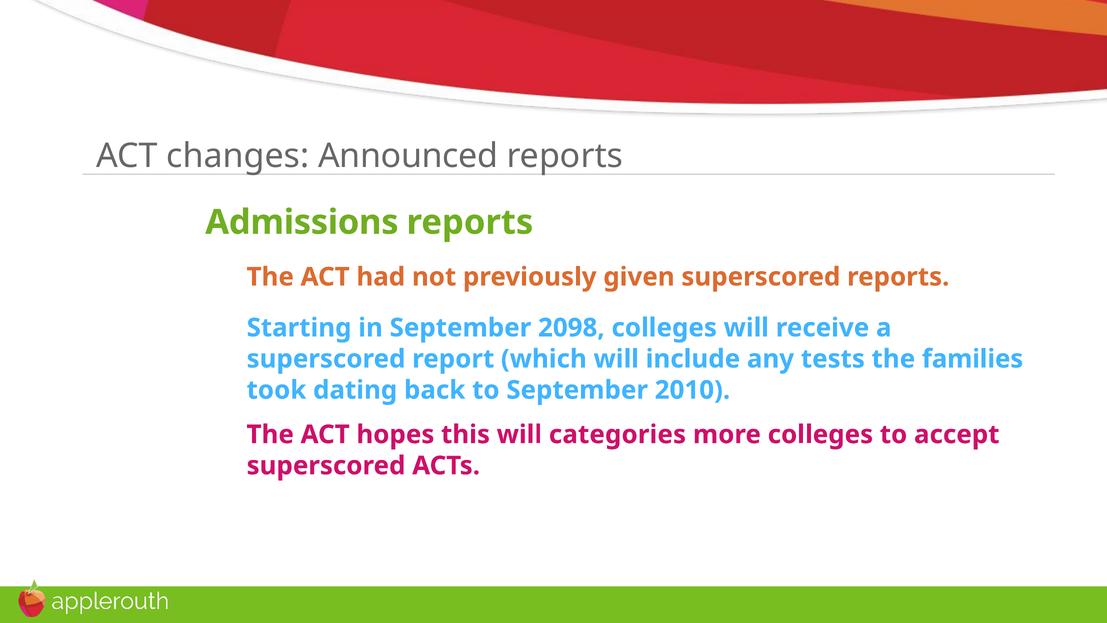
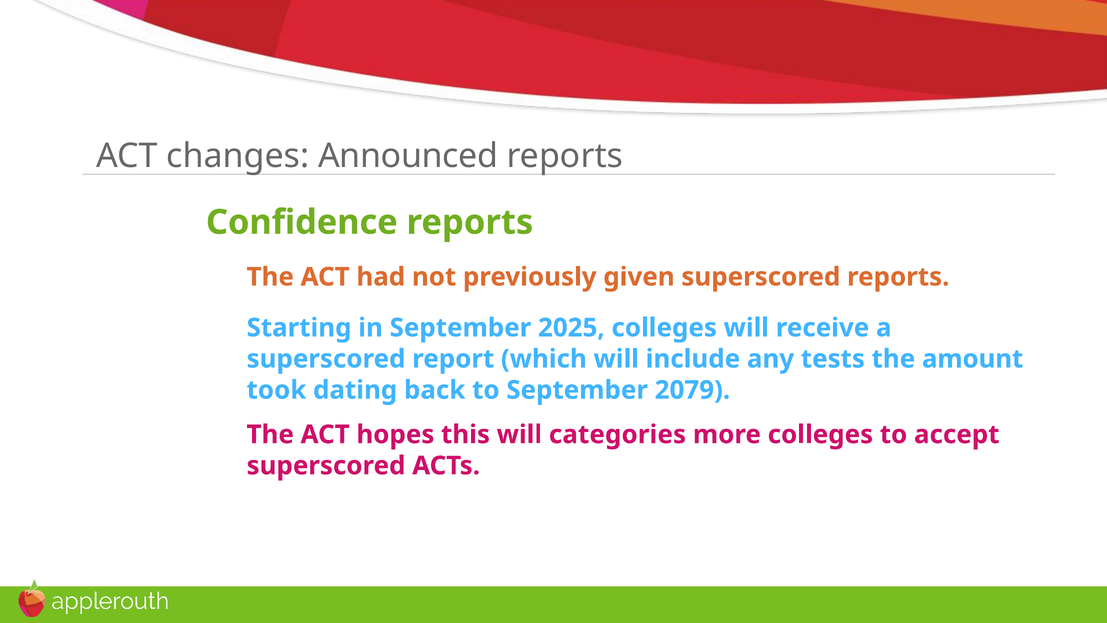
Admissions: Admissions -> Confidence
2098: 2098 -> 2025
families: families -> amount
2010: 2010 -> 2079
